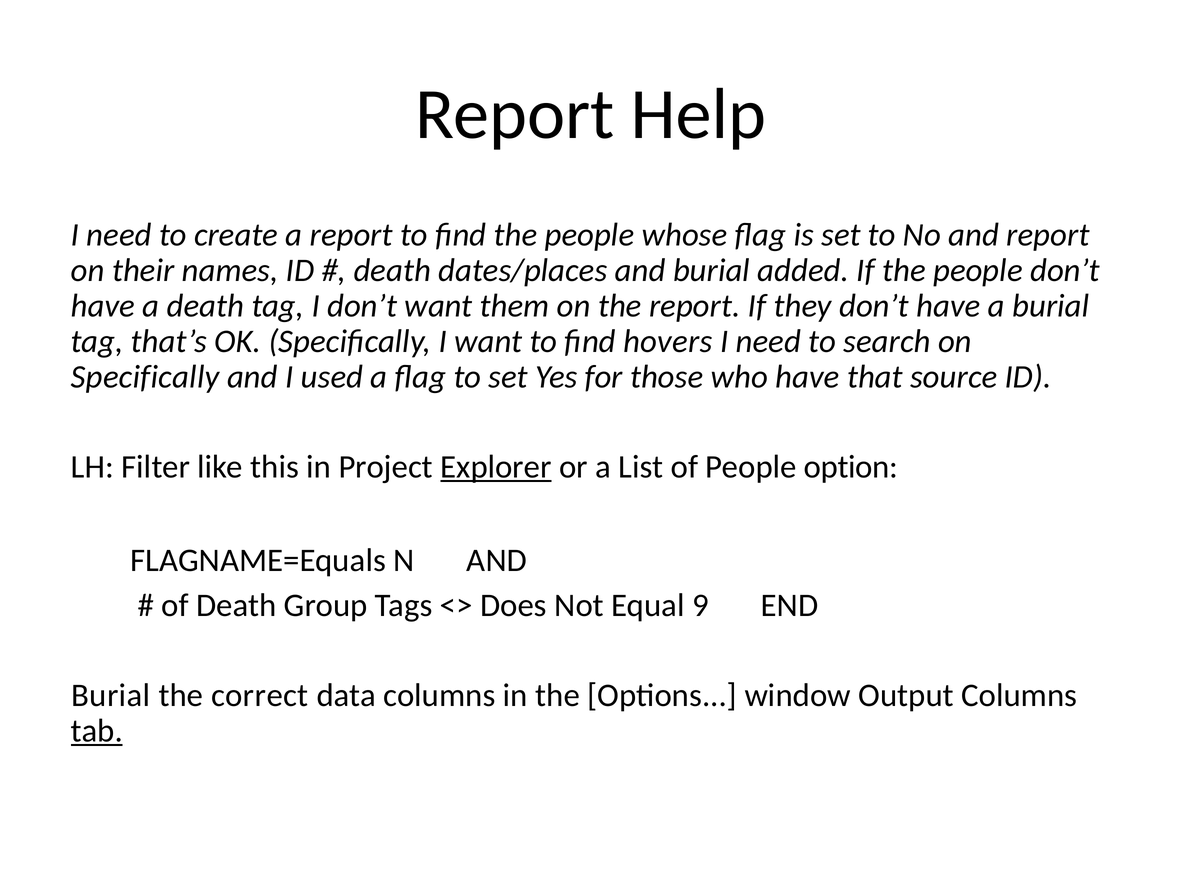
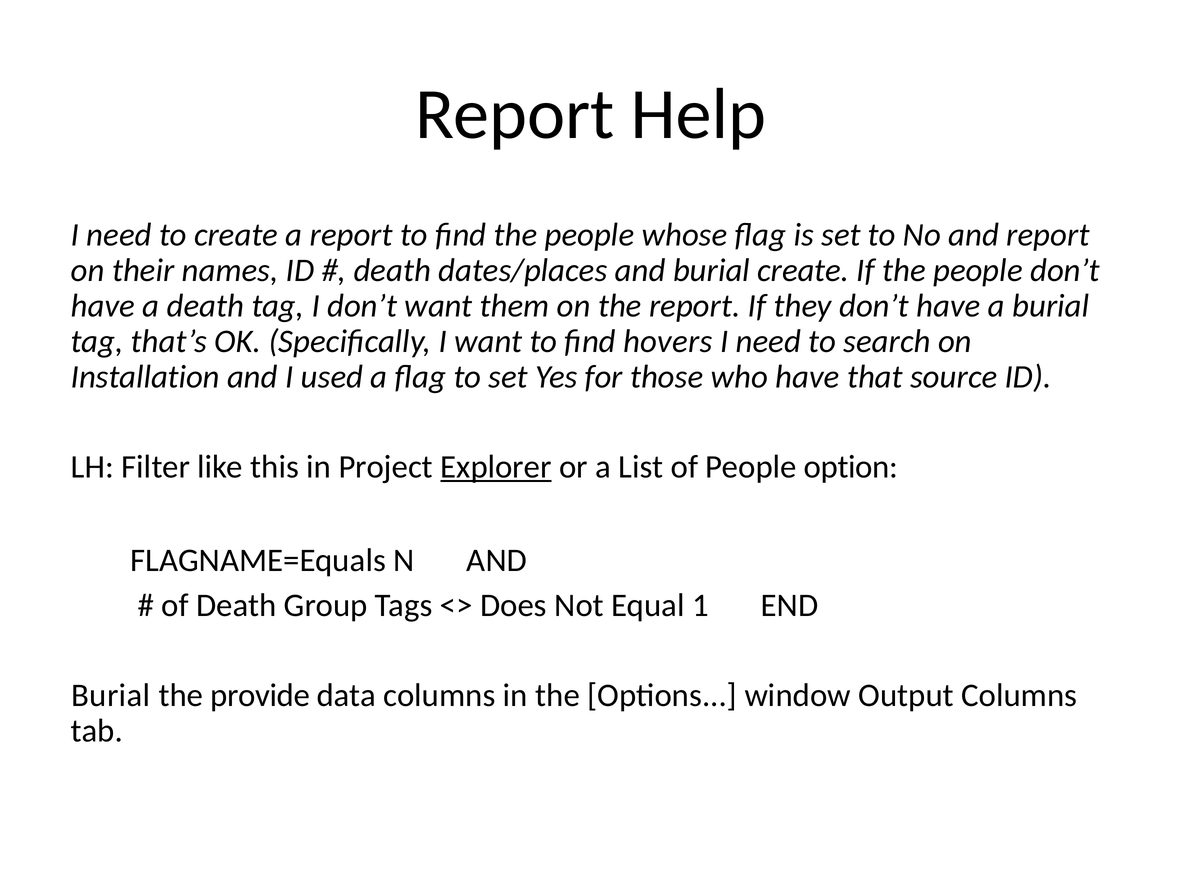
burial added: added -> create
Specifically at (145, 377): Specifically -> Installation
9: 9 -> 1
correct: correct -> provide
tab underline: present -> none
